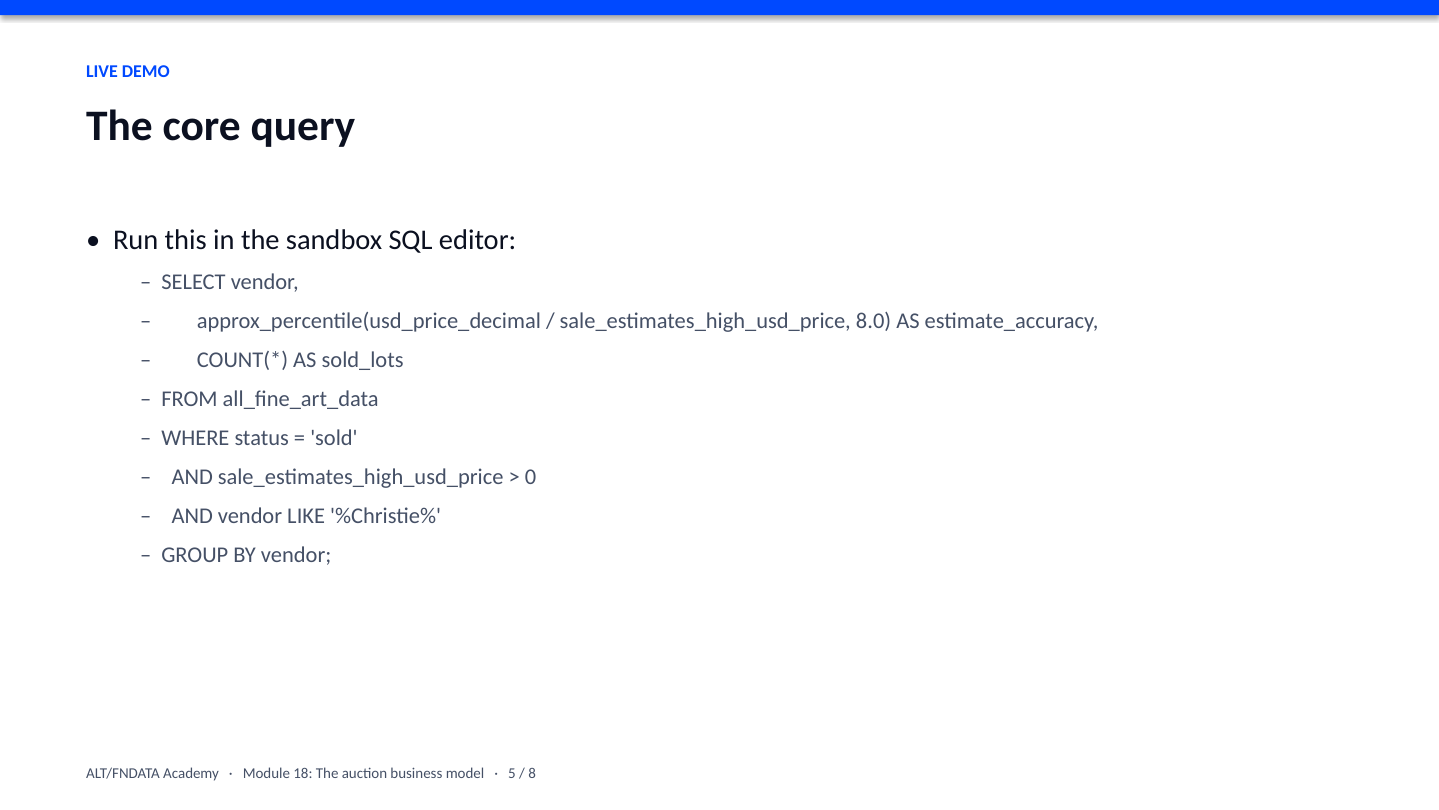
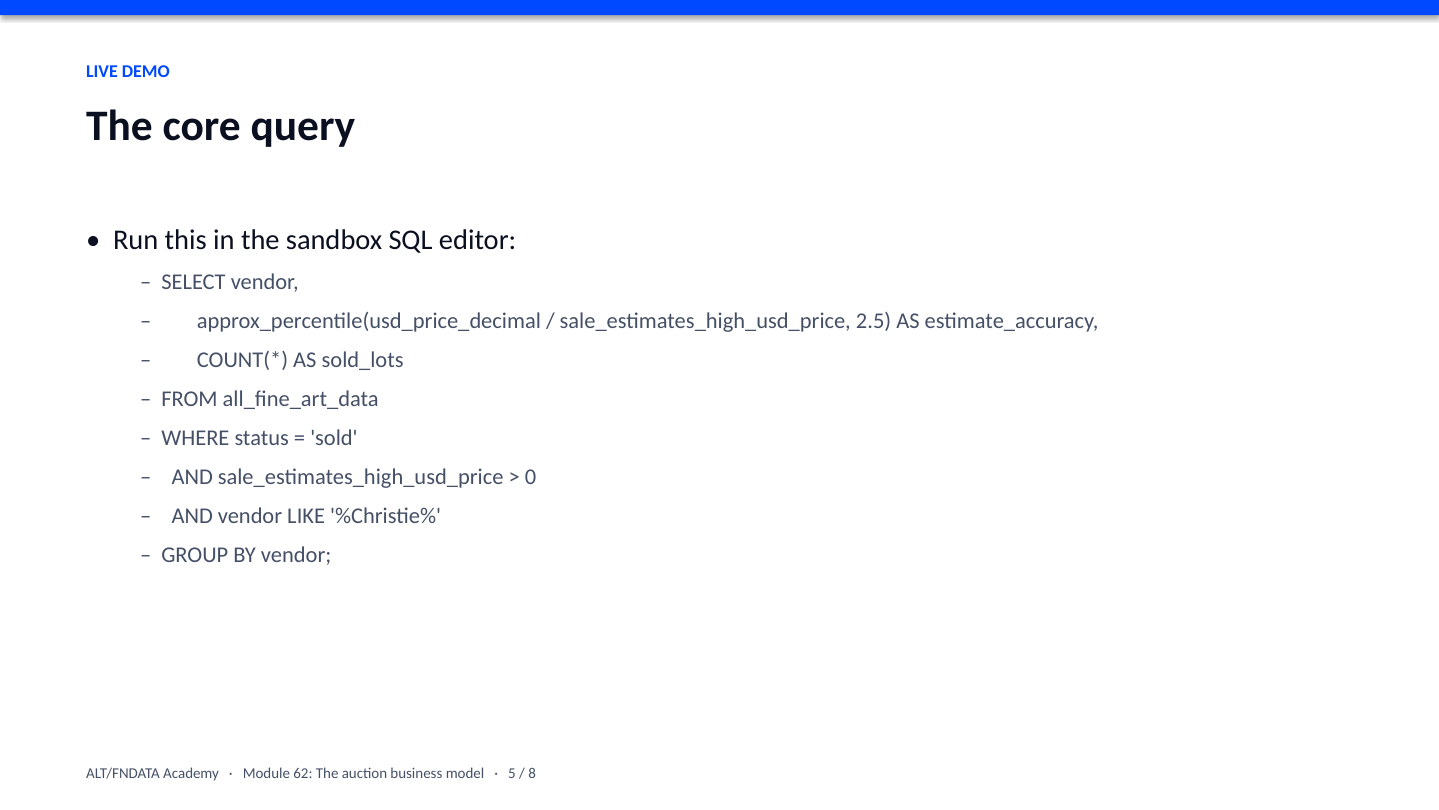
8.0: 8.0 -> 2.5
18: 18 -> 62
